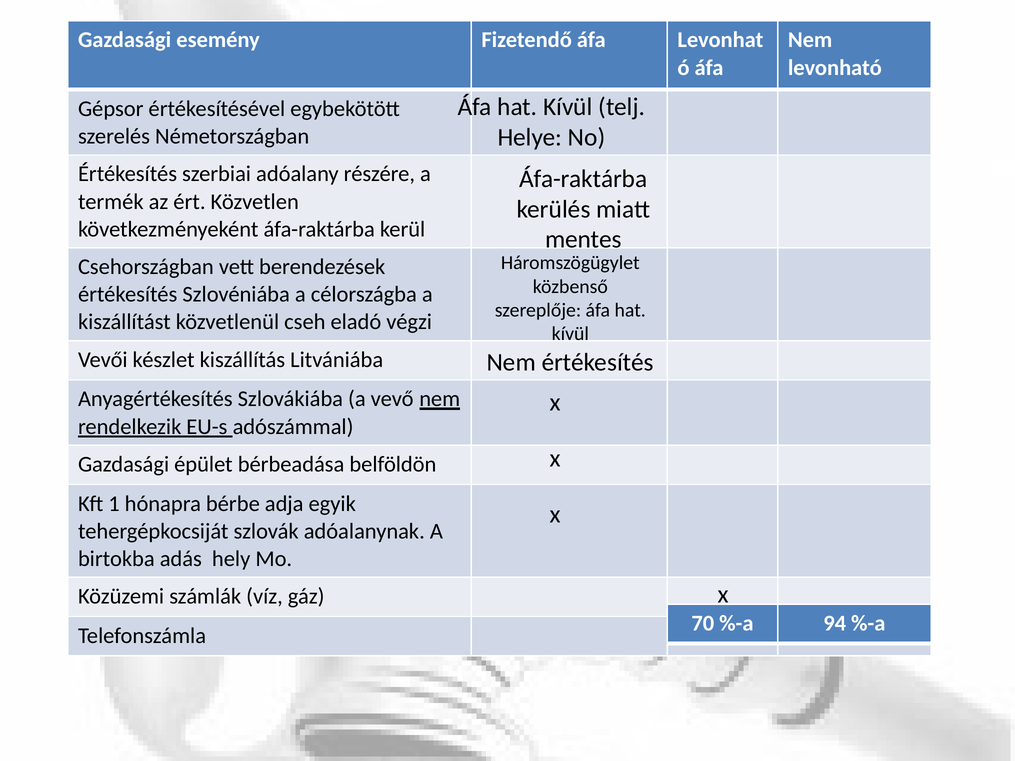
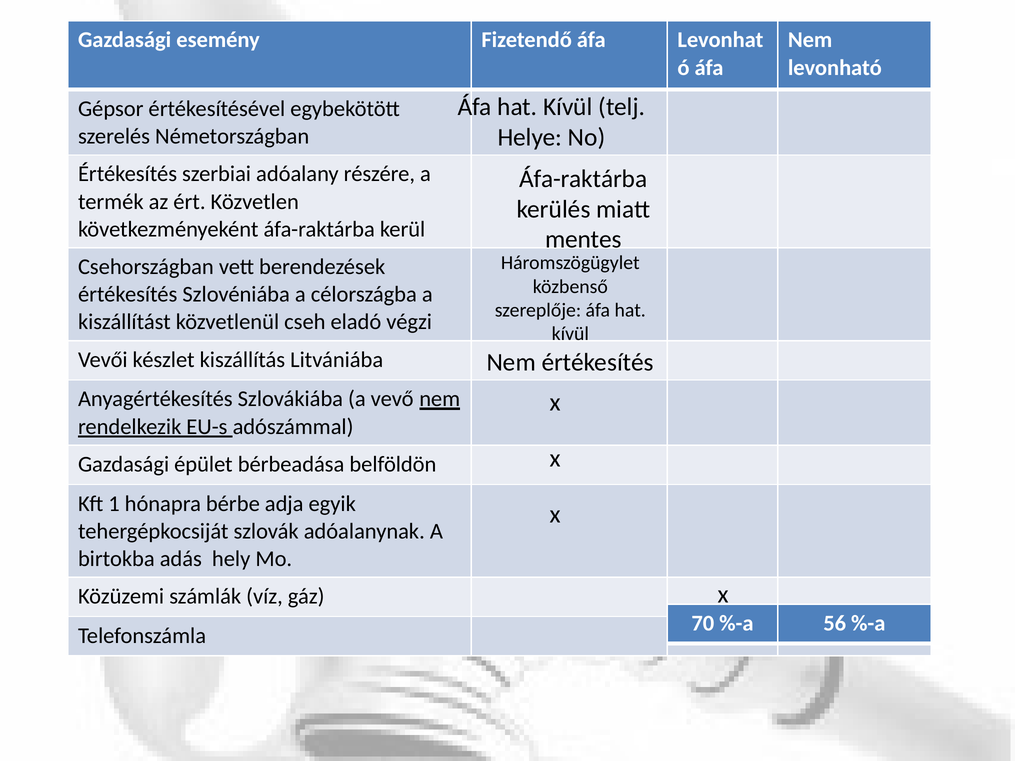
94: 94 -> 56
